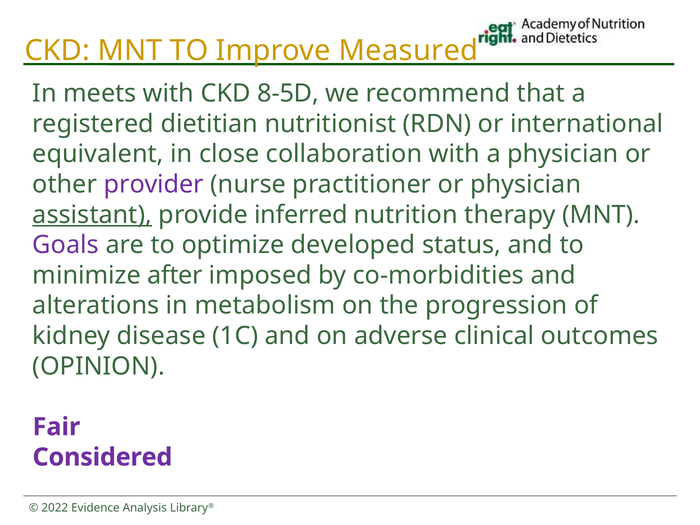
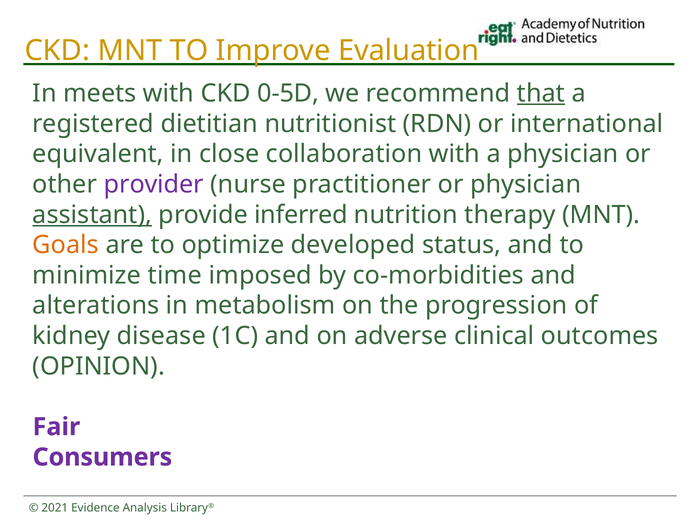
Measured: Measured -> Evaluation
8-5D: 8-5D -> 0-5D
that underline: none -> present
Goals colour: purple -> orange
after: after -> time
Considered: Considered -> Consumers
2022: 2022 -> 2021
